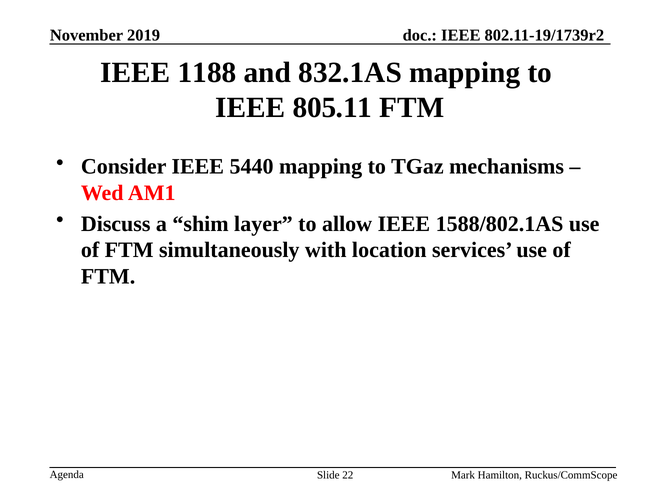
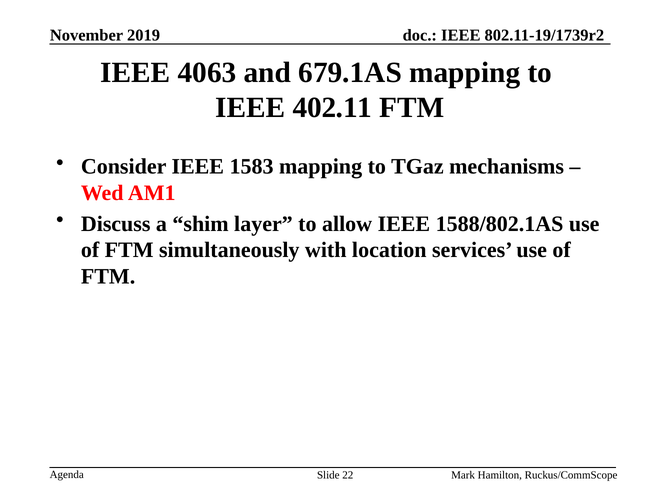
1188: 1188 -> 4063
832.1AS: 832.1AS -> 679.1AS
805.11: 805.11 -> 402.11
5440: 5440 -> 1583
